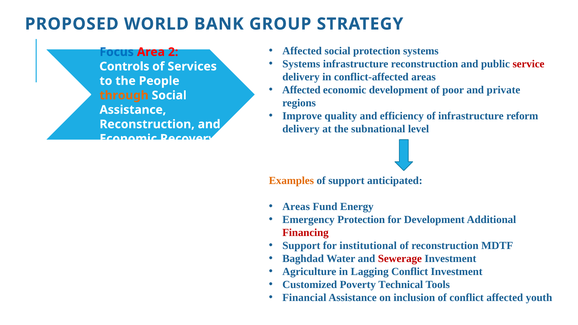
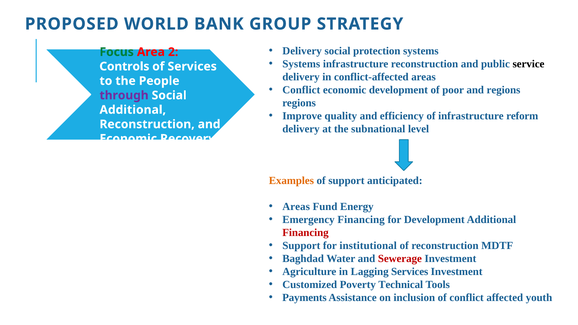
Affected at (302, 51): Affected -> Delivery
Focus colour: blue -> green
service colour: red -> black
Affected at (301, 90): Affected -> Conflict
and private: private -> regions
through colour: orange -> purple
Assistance at (133, 110): Assistance -> Additional
Emergency Protection: Protection -> Financing
Lagging Conflict: Conflict -> Services
Financial: Financial -> Payments
